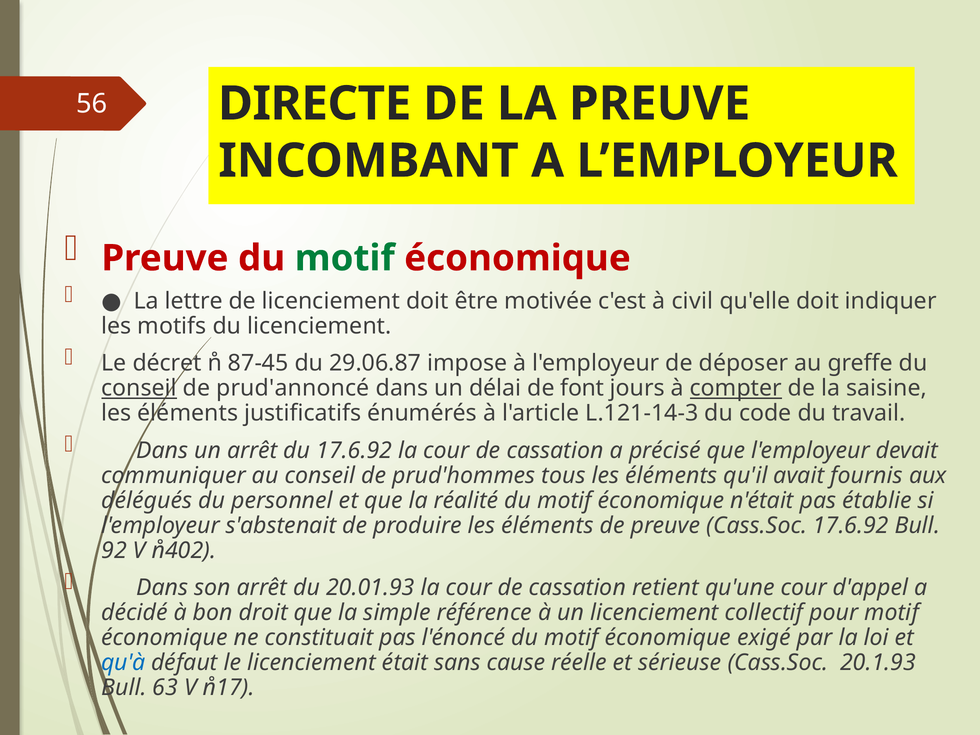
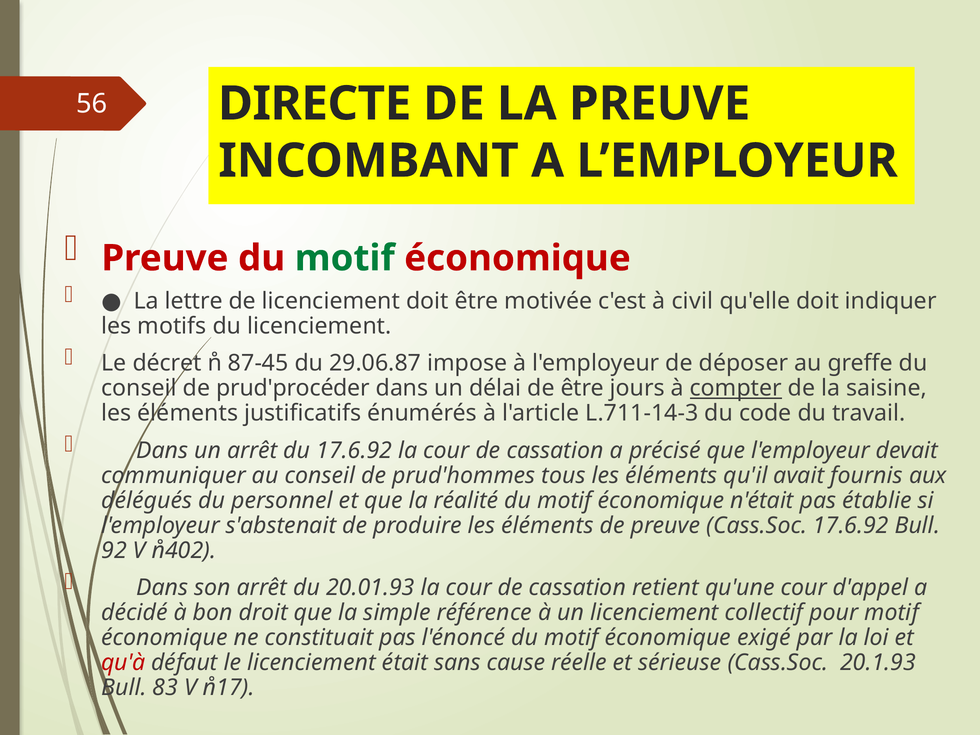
conseil underline: present -> none
prud'annoncé: prud'annoncé -> prud'procéder
de font: font -> être
L.121-14-3: L.121-14-3 -> L.711-14-3
qu'à colour: blue -> red
63: 63 -> 83
